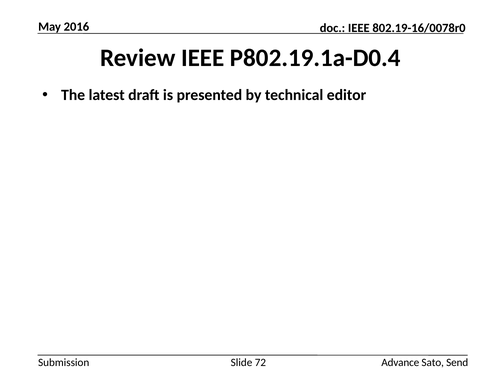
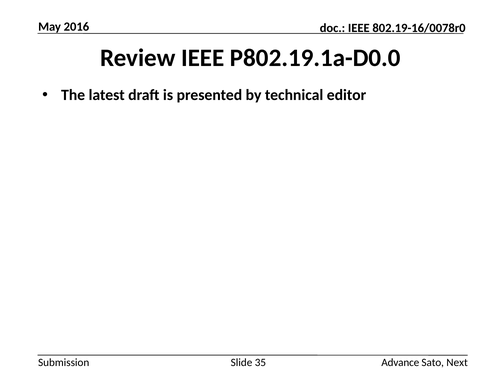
P802.19.1a-D0.4: P802.19.1a-D0.4 -> P802.19.1a-D0.0
72: 72 -> 35
Send: Send -> Next
